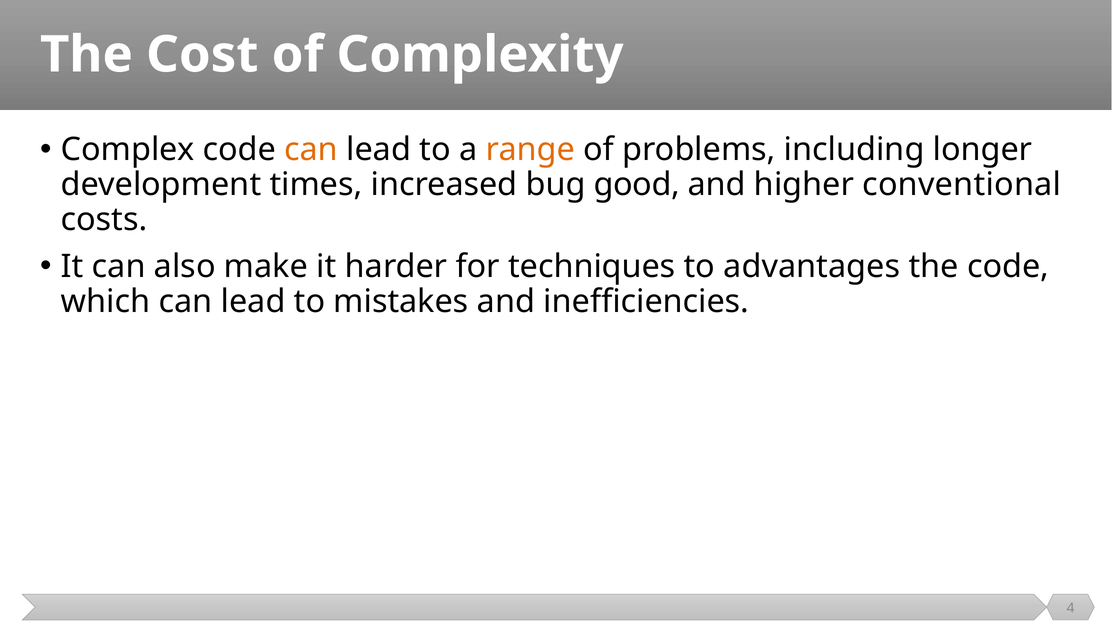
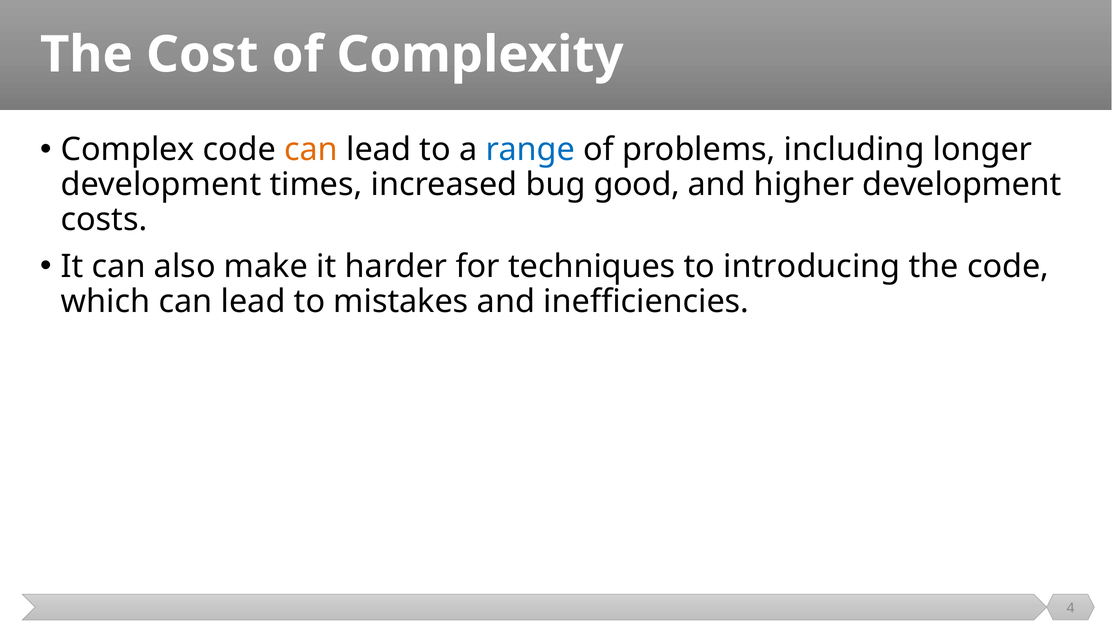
range colour: orange -> blue
higher conventional: conventional -> development
advantages: advantages -> introducing
